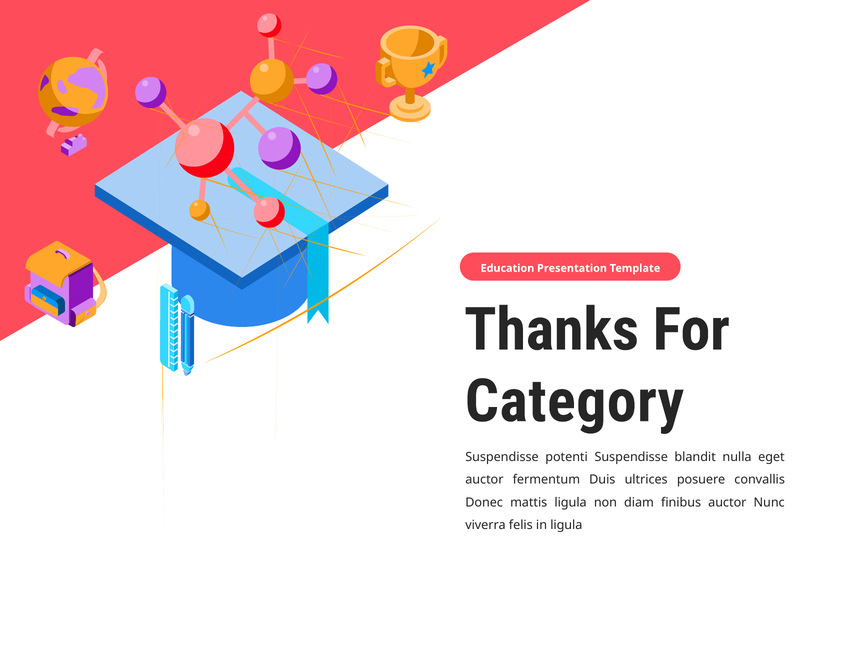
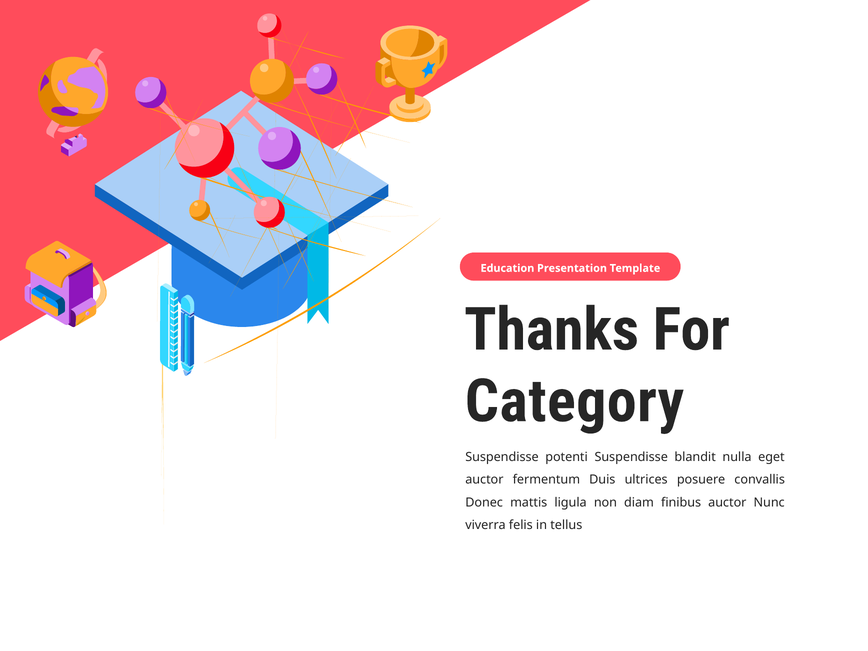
in ligula: ligula -> tellus
